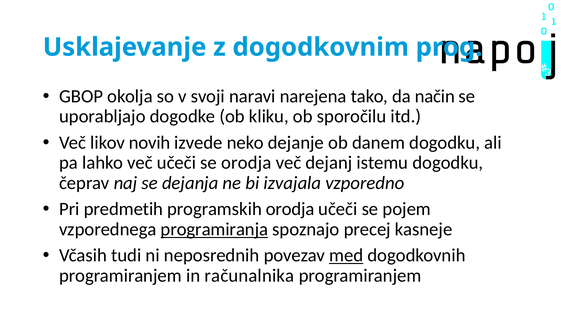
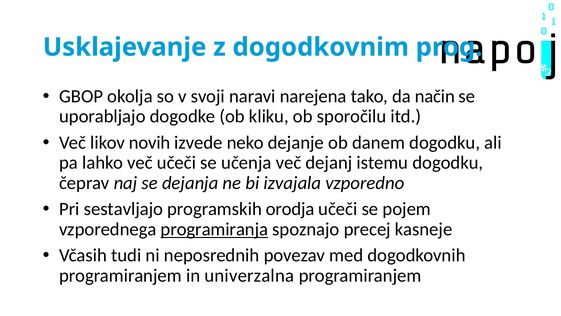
se orodja: orodja -> učenja
predmetih: predmetih -> sestavljajo
med underline: present -> none
računalnika: računalnika -> univerzalna
